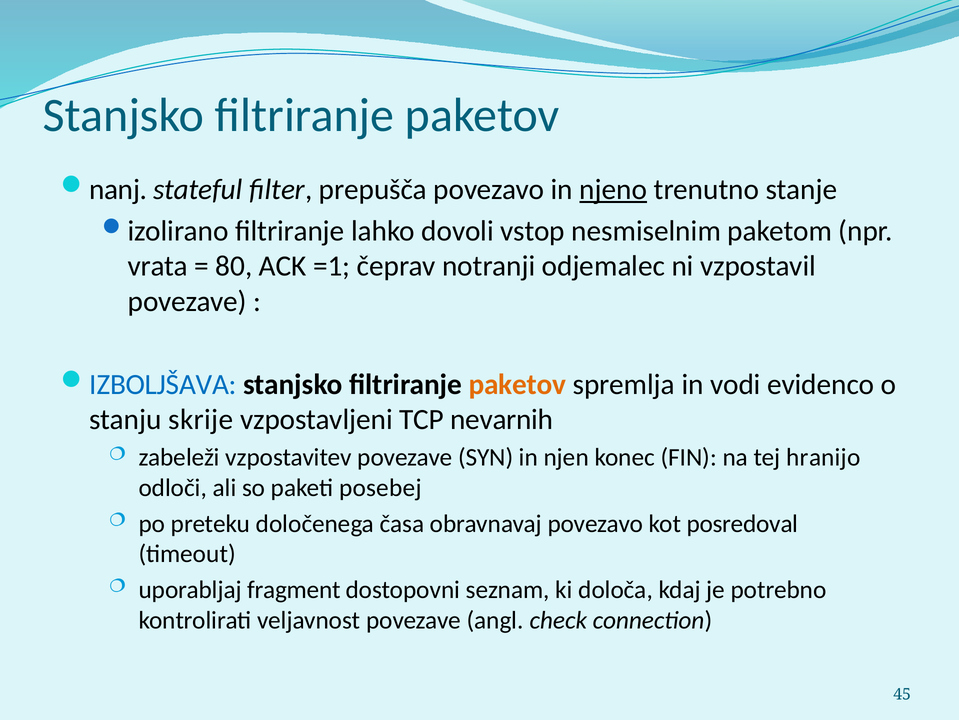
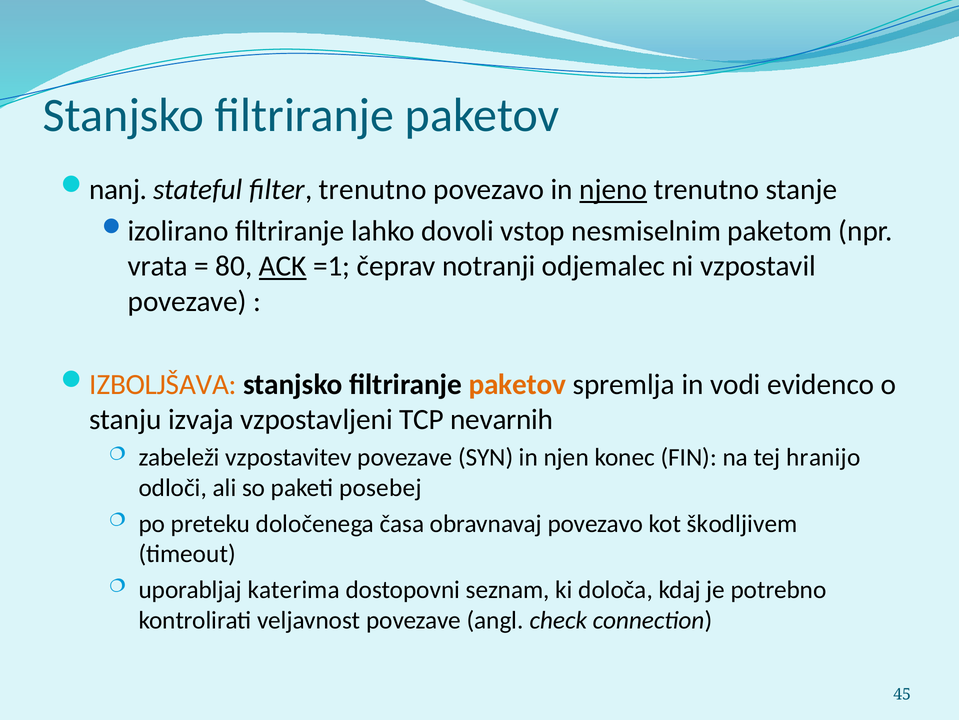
filter prepušča: prepušča -> trenutno
ACK underline: none -> present
IZBOLJŠAVA colour: blue -> orange
skrije: skrije -> izvaja
posredoval: posredoval -> škodljivem
fragment: fragment -> katerima
